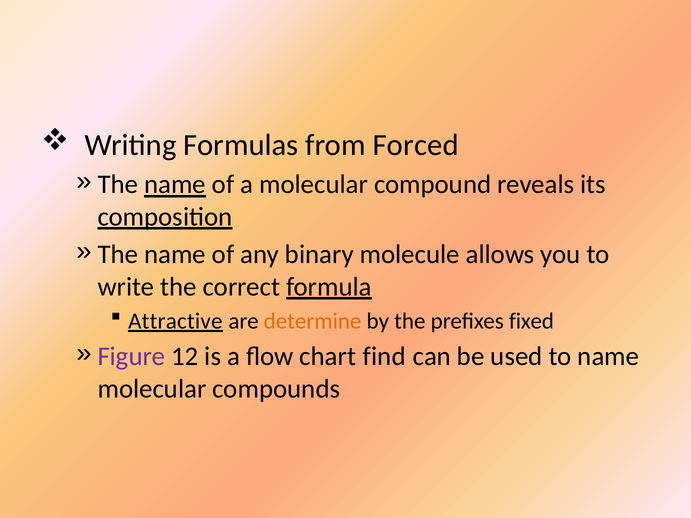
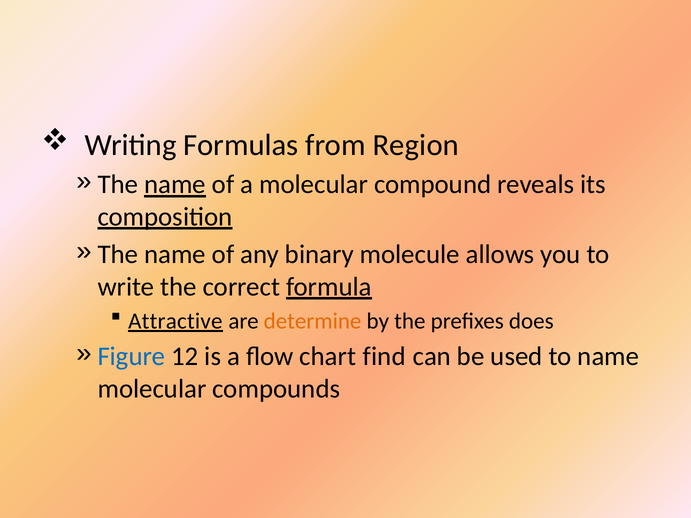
Forced: Forced -> Region
fixed: fixed -> does
Figure colour: purple -> blue
